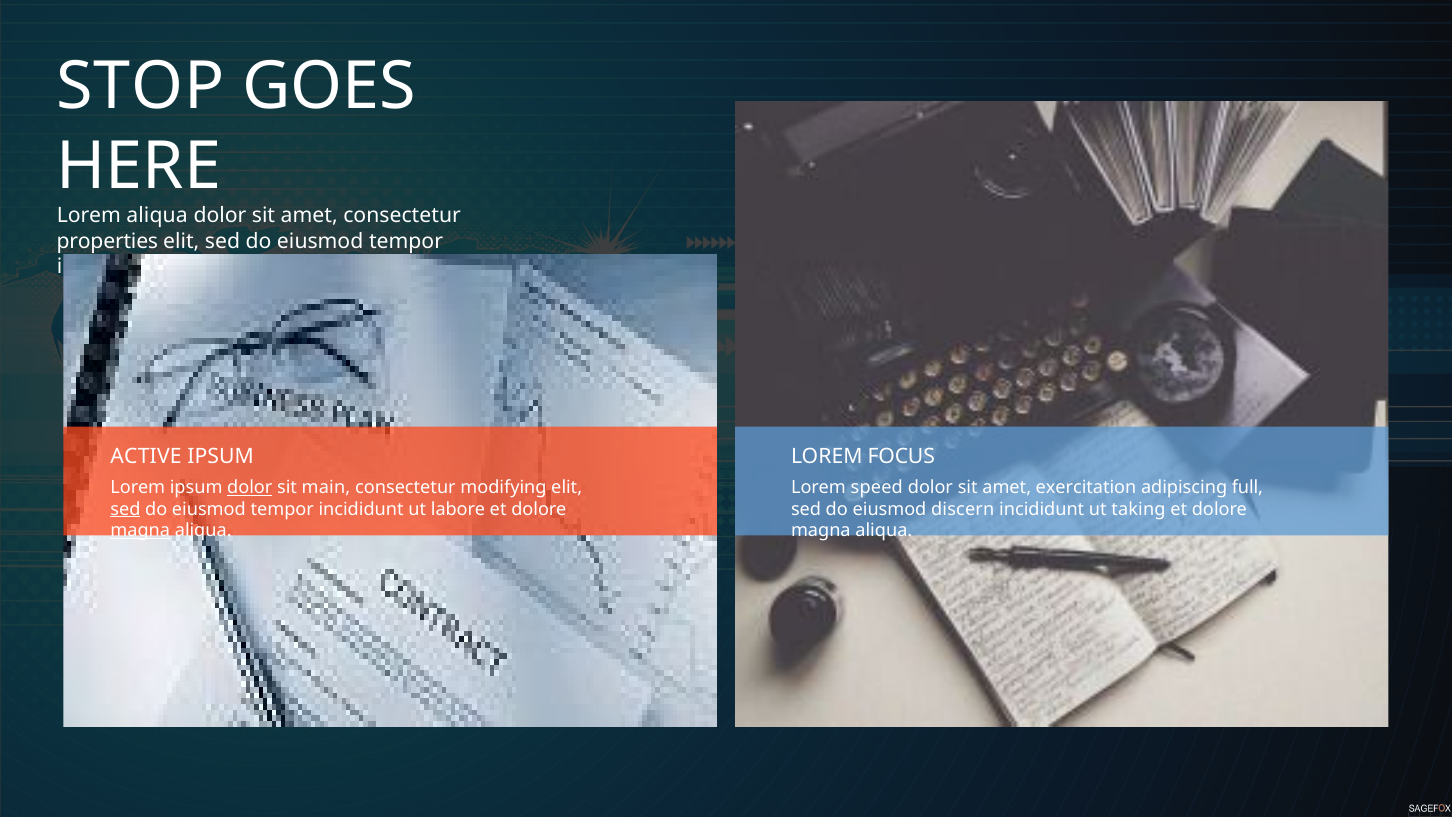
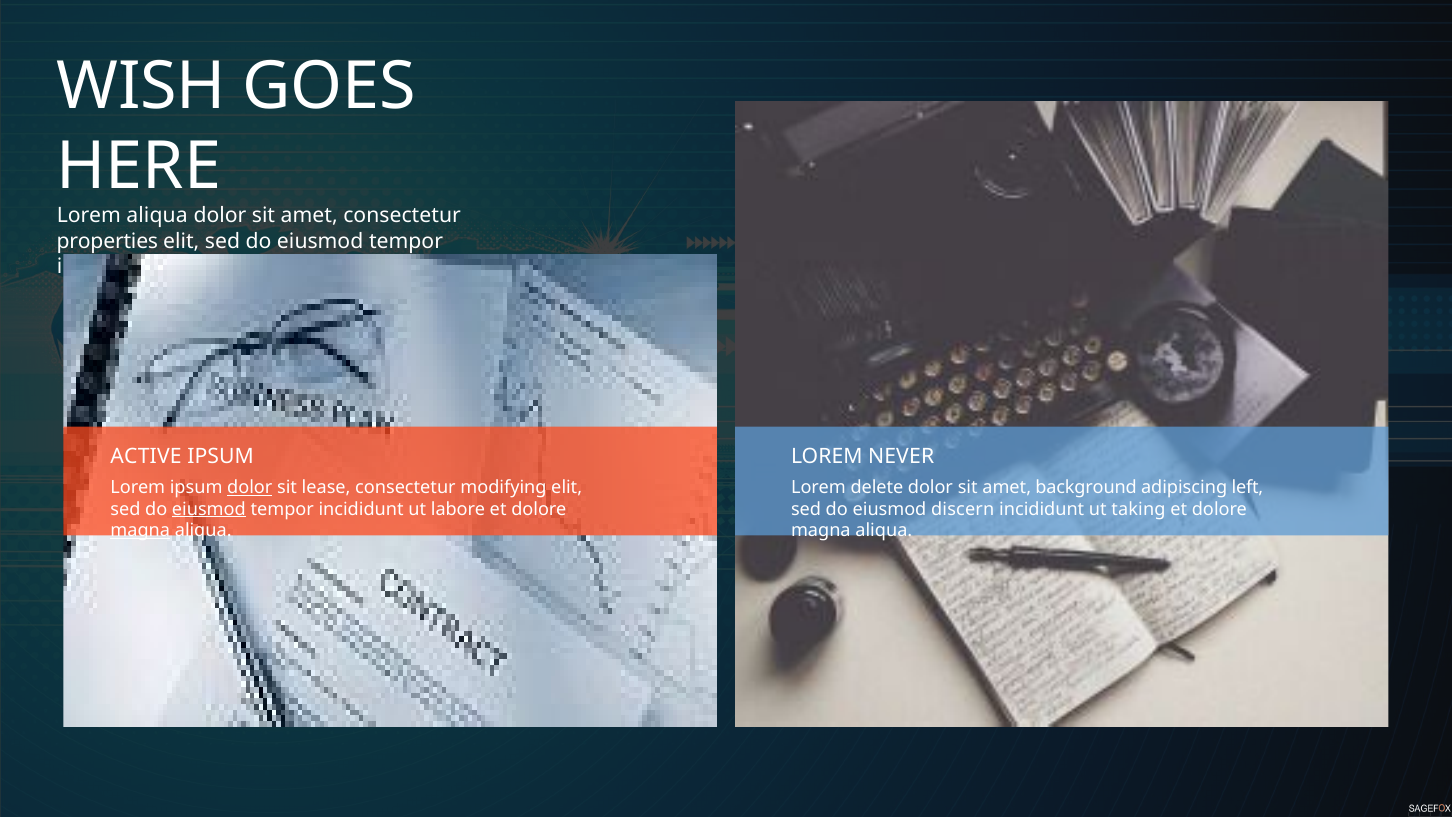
STOP: STOP -> WISH
FOCUS: FOCUS -> NEVER
main: main -> lease
speed: speed -> delete
exercitation: exercitation -> background
full: full -> left
sed at (125, 509) underline: present -> none
eiusmod at (209, 509) underline: none -> present
